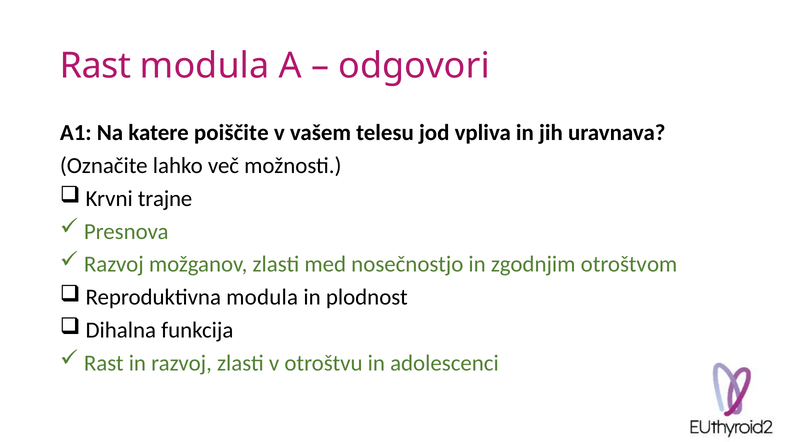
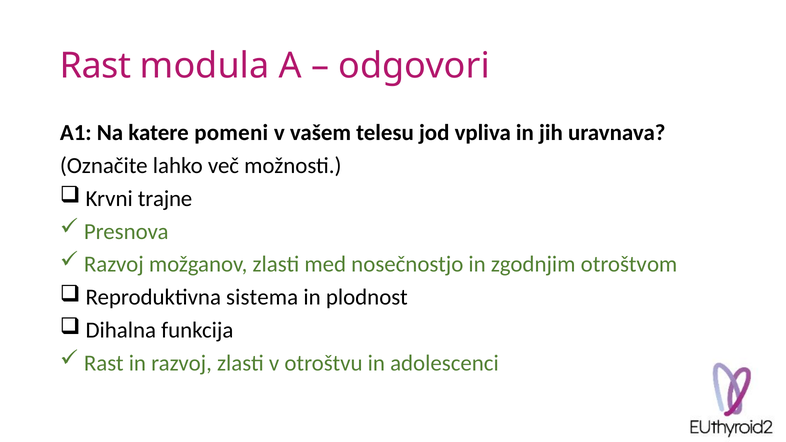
poiščite: poiščite -> pomeni
Reproduktivna modula: modula -> sistema
